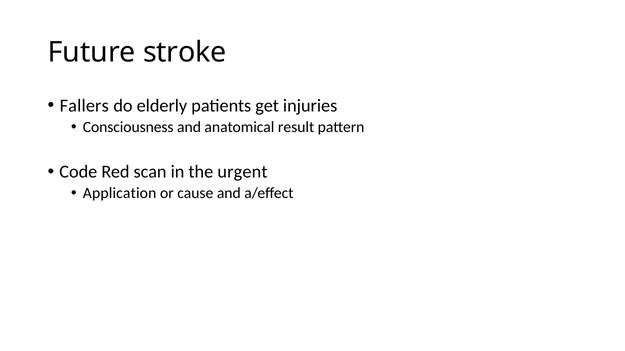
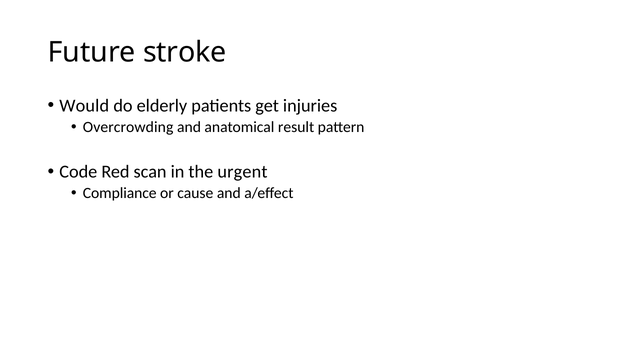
Fallers: Fallers -> Would
Consciousness: Consciousness -> Overcrowding
Application: Application -> Compliance
